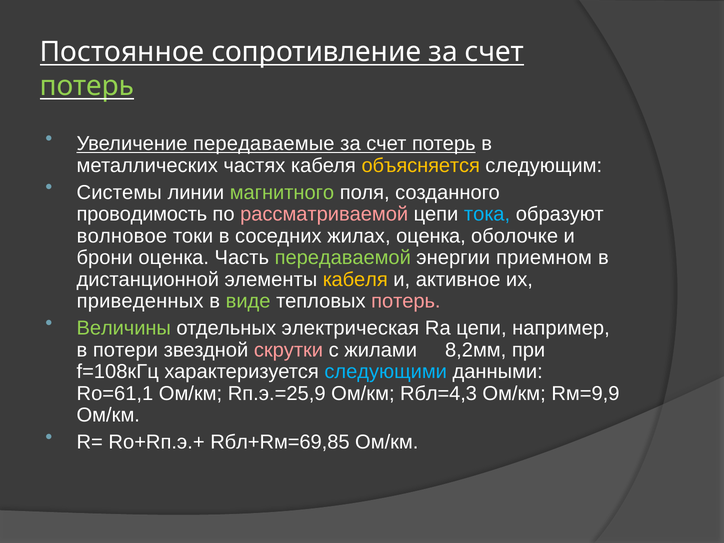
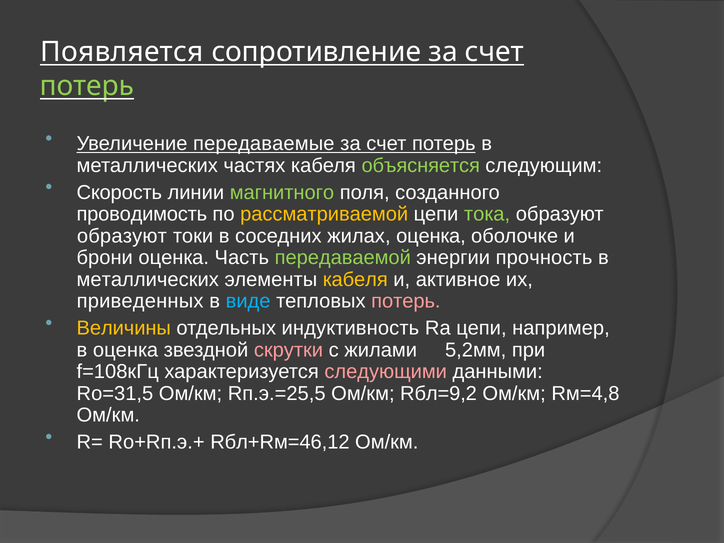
Постоянное: Постоянное -> Появляется
объясняется colour: yellow -> light green
Системы: Системы -> Скорость
рассматриваемой colour: pink -> yellow
тока colour: light blue -> light green
волновое at (122, 236): волновое -> образуют
приемном: приемном -> прочность
дистанционной at (148, 279): дистанционной -> металлических
виде colour: light green -> light blue
Величины colour: light green -> yellow
электрическая: электрическая -> индуктивность
в потери: потери -> оценка
8,2мм: 8,2мм -> 5,2мм
следующими colour: light blue -> pink
Ro=61,1: Ro=61,1 -> Ro=31,5
Rп.э.=25,9: Rп.э.=25,9 -> Rп.э.=25,5
Rбл=4,3: Rбл=4,3 -> Rбл=9,2
Rм=9,9: Rм=9,9 -> Rм=4,8
Rбл+Rм=69,85: Rбл+Rм=69,85 -> Rбл+Rм=46,12
